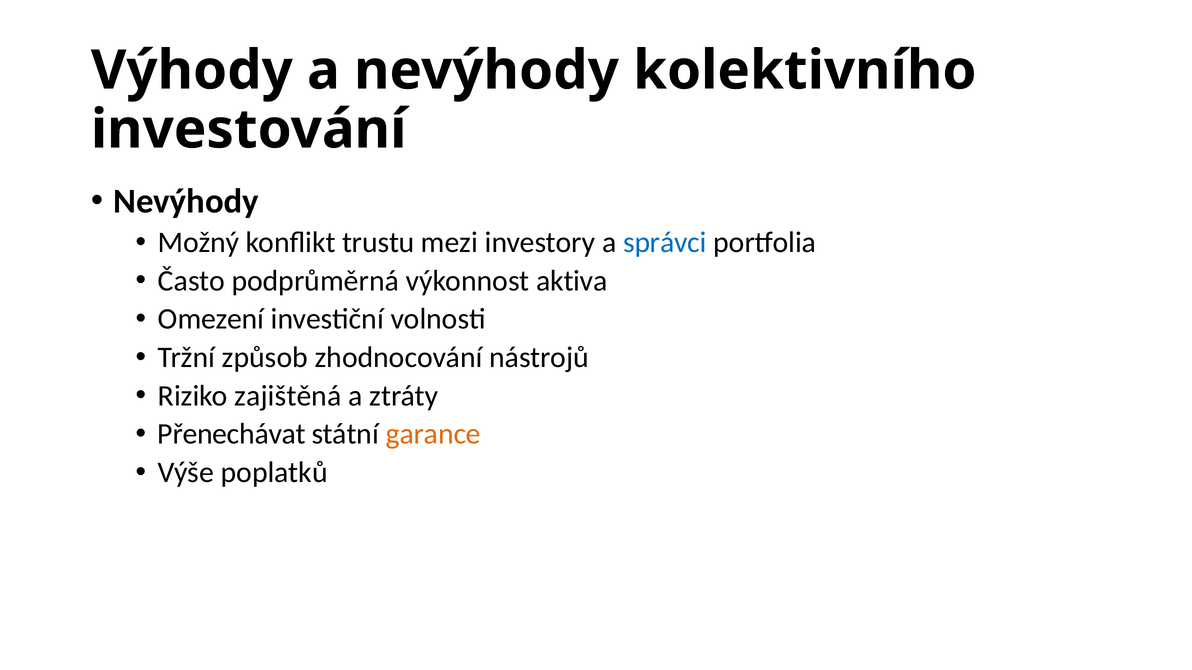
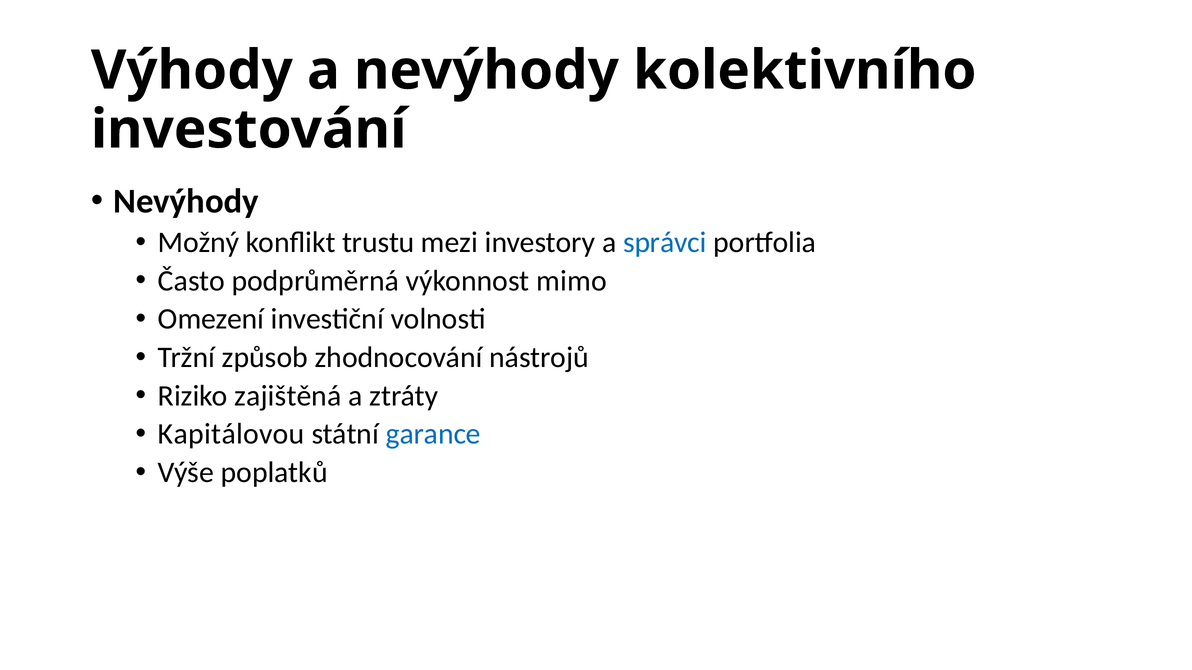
aktiva: aktiva -> mimo
Přenechávat: Přenechávat -> Kapitálovou
garance colour: orange -> blue
